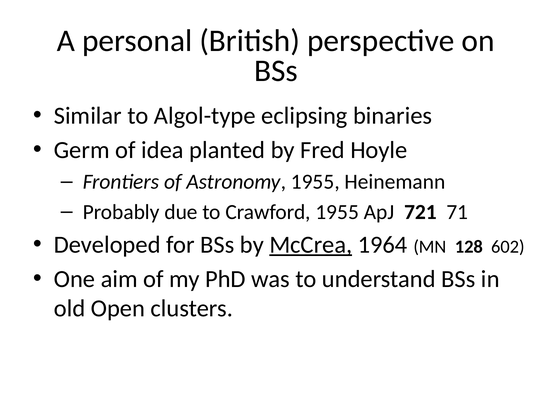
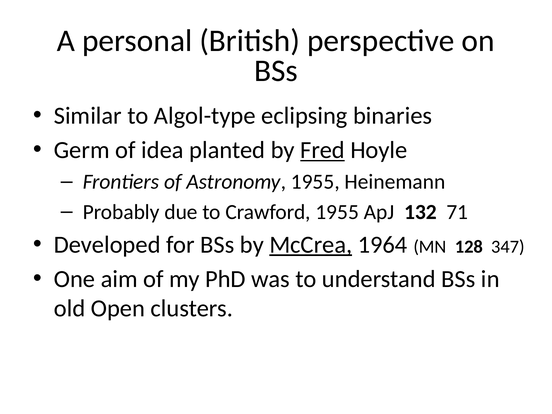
Fred underline: none -> present
721: 721 -> 132
602: 602 -> 347
